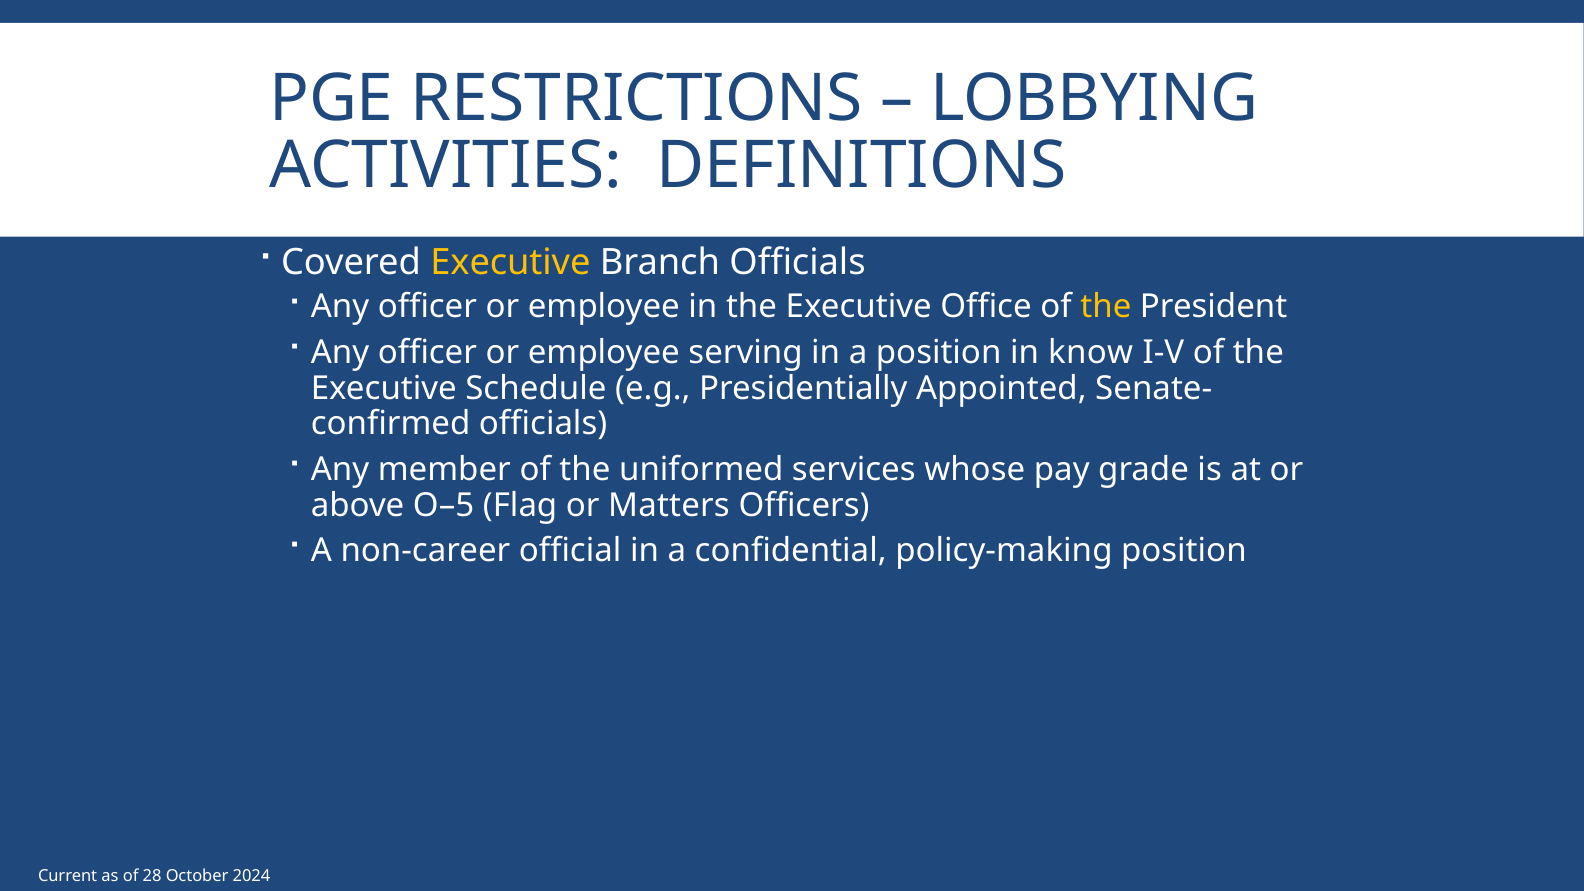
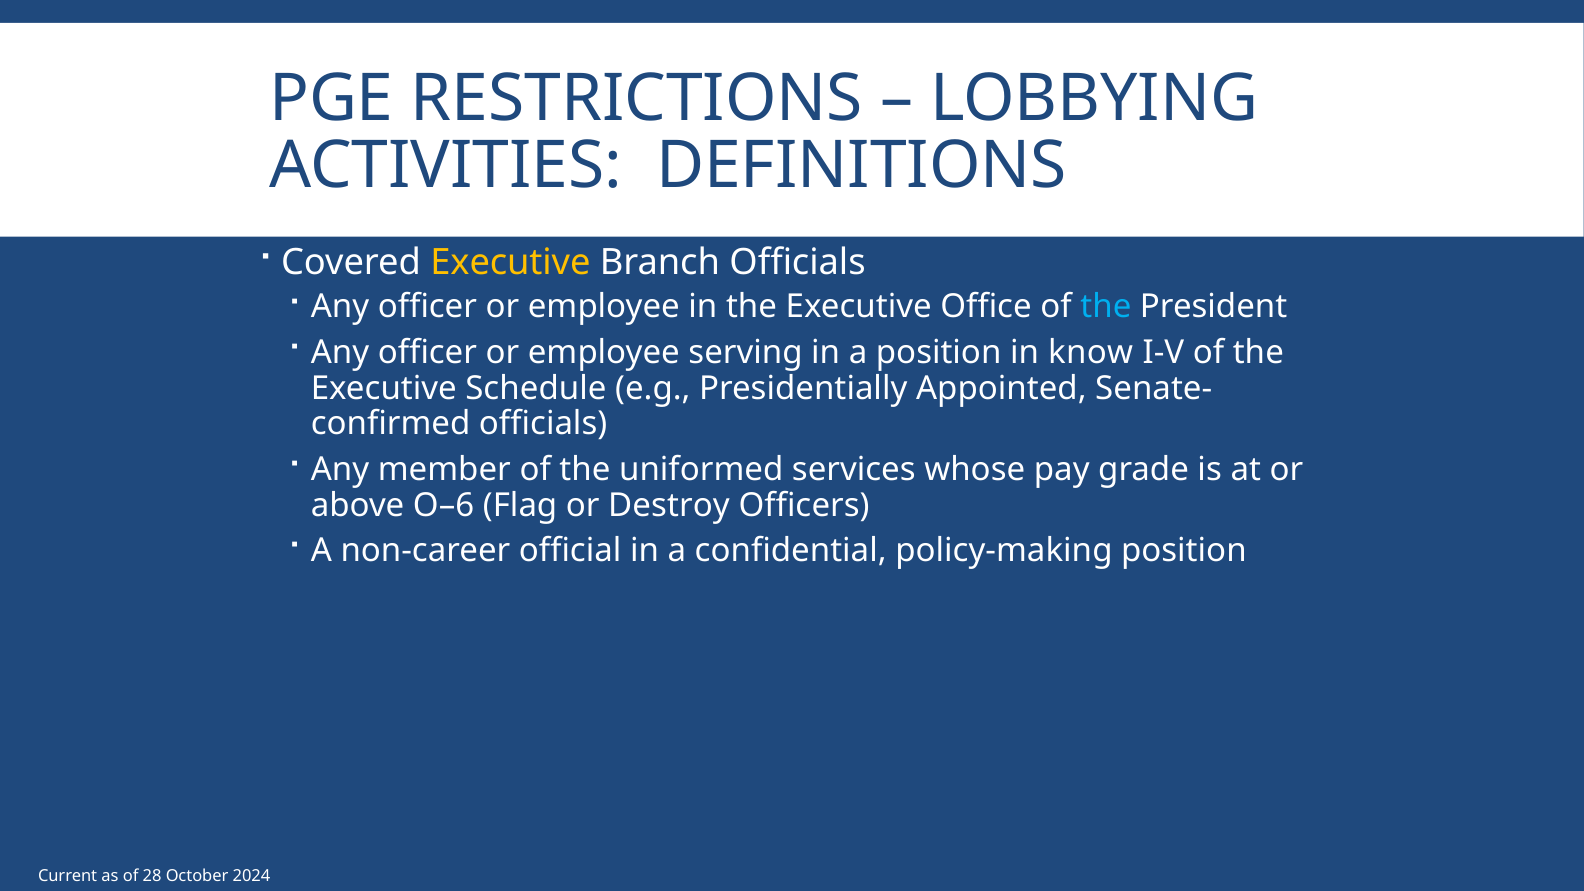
the at (1106, 307) colour: yellow -> light blue
O–5: O–5 -> O–6
Matters: Matters -> Destroy
